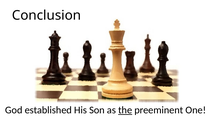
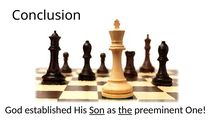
Son underline: none -> present
